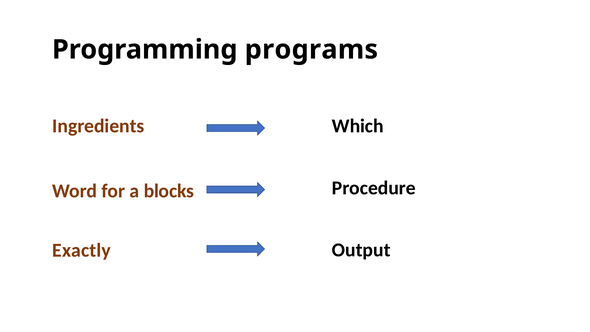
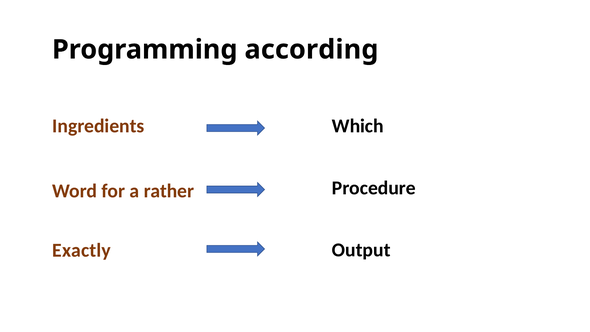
programs: programs -> according
blocks: blocks -> rather
